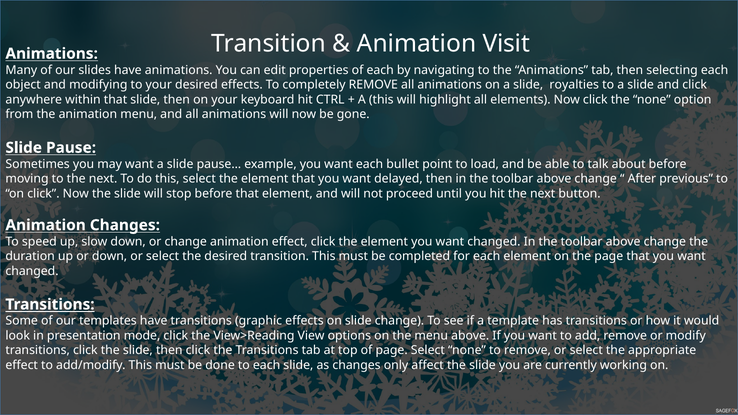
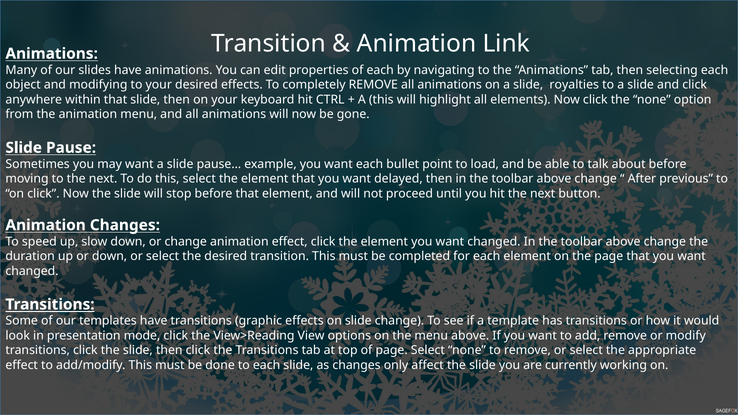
Visit: Visit -> Link
